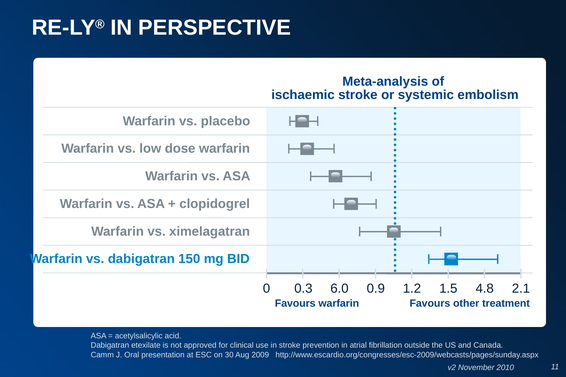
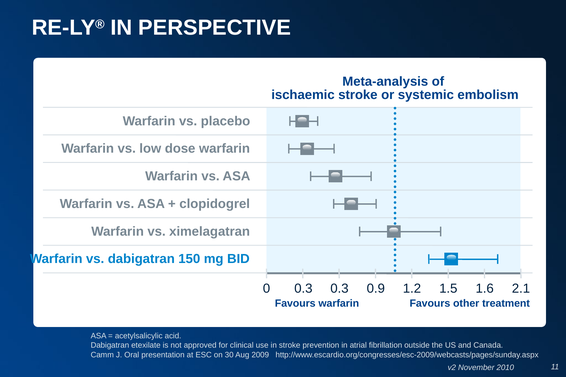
0.3 6.0: 6.0 -> 0.3
4.8: 4.8 -> 1.6
